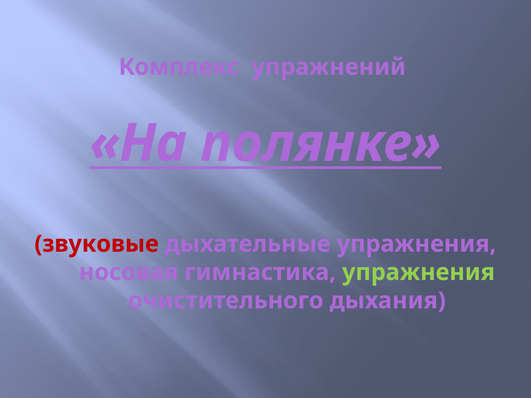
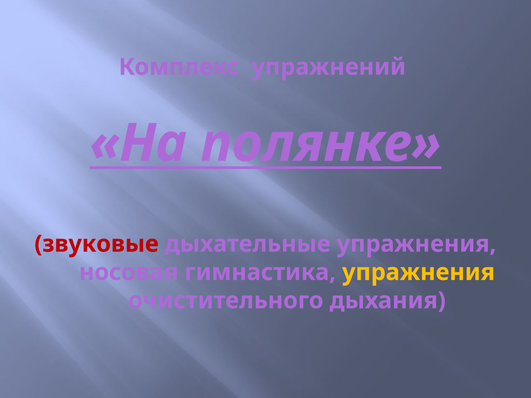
упражнения at (418, 272) colour: light green -> yellow
